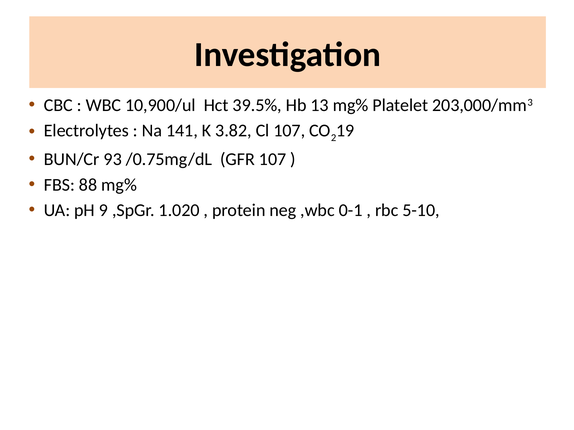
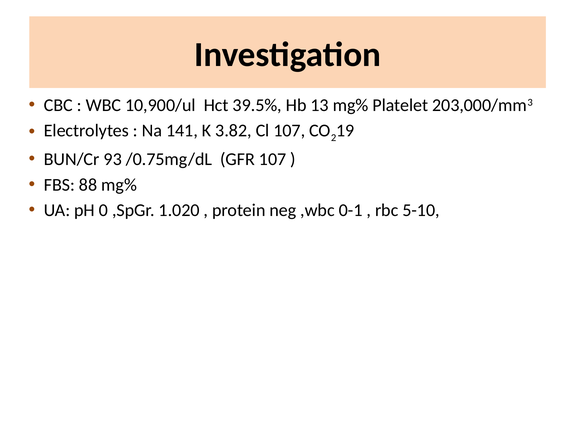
9: 9 -> 0
